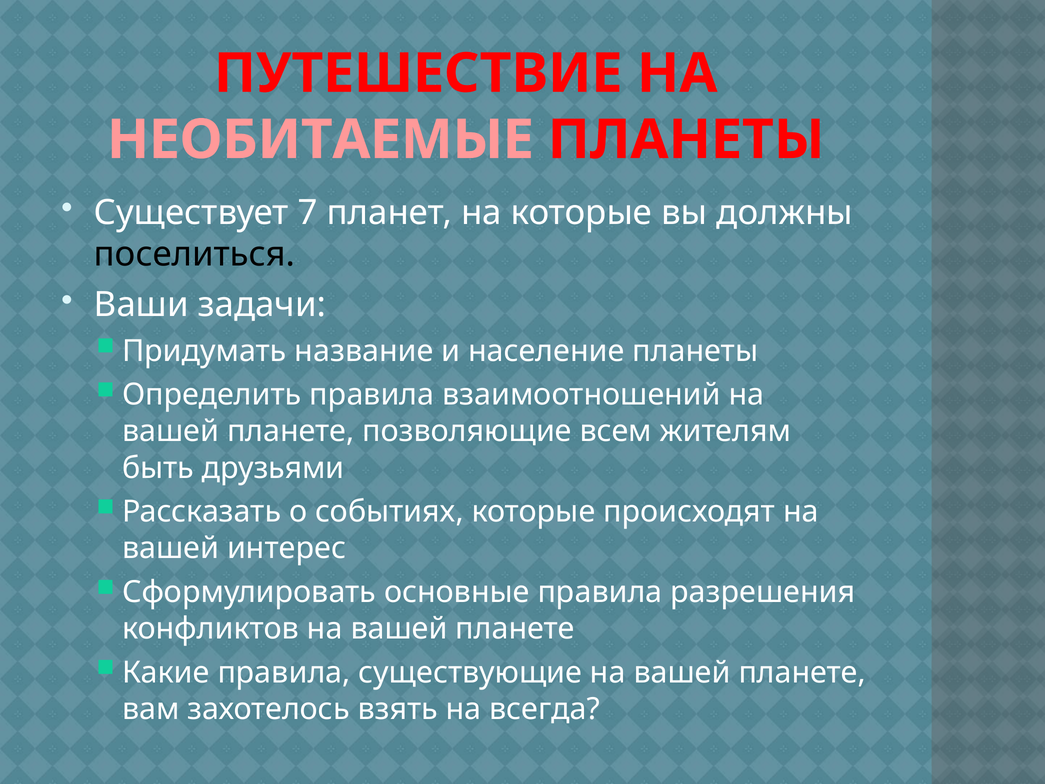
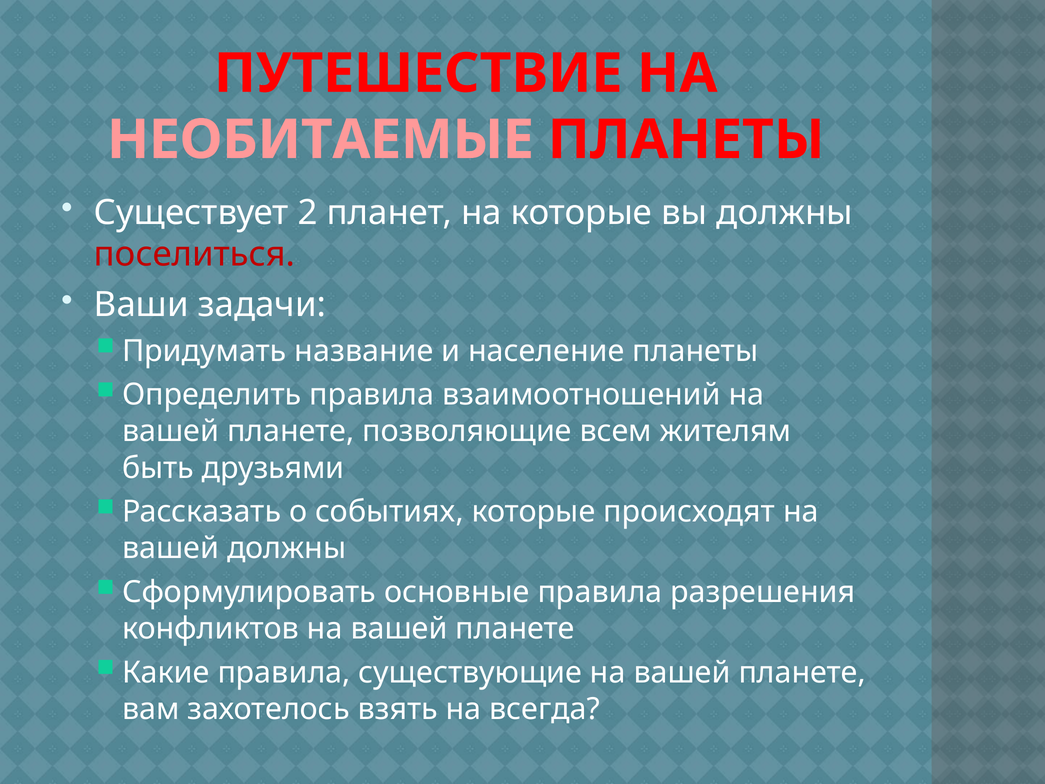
7: 7 -> 2
поселиться colour: black -> red
вашей интерес: интерес -> должны
